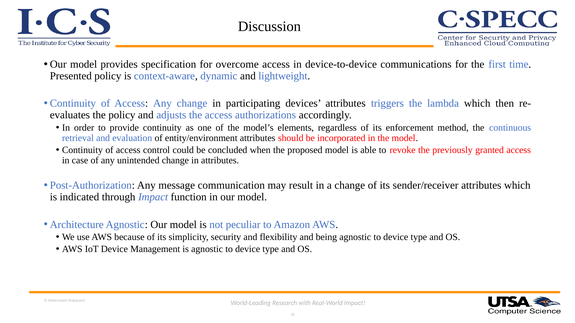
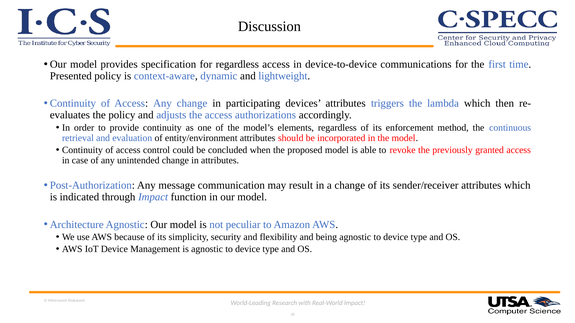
for overcome: overcome -> regardless
